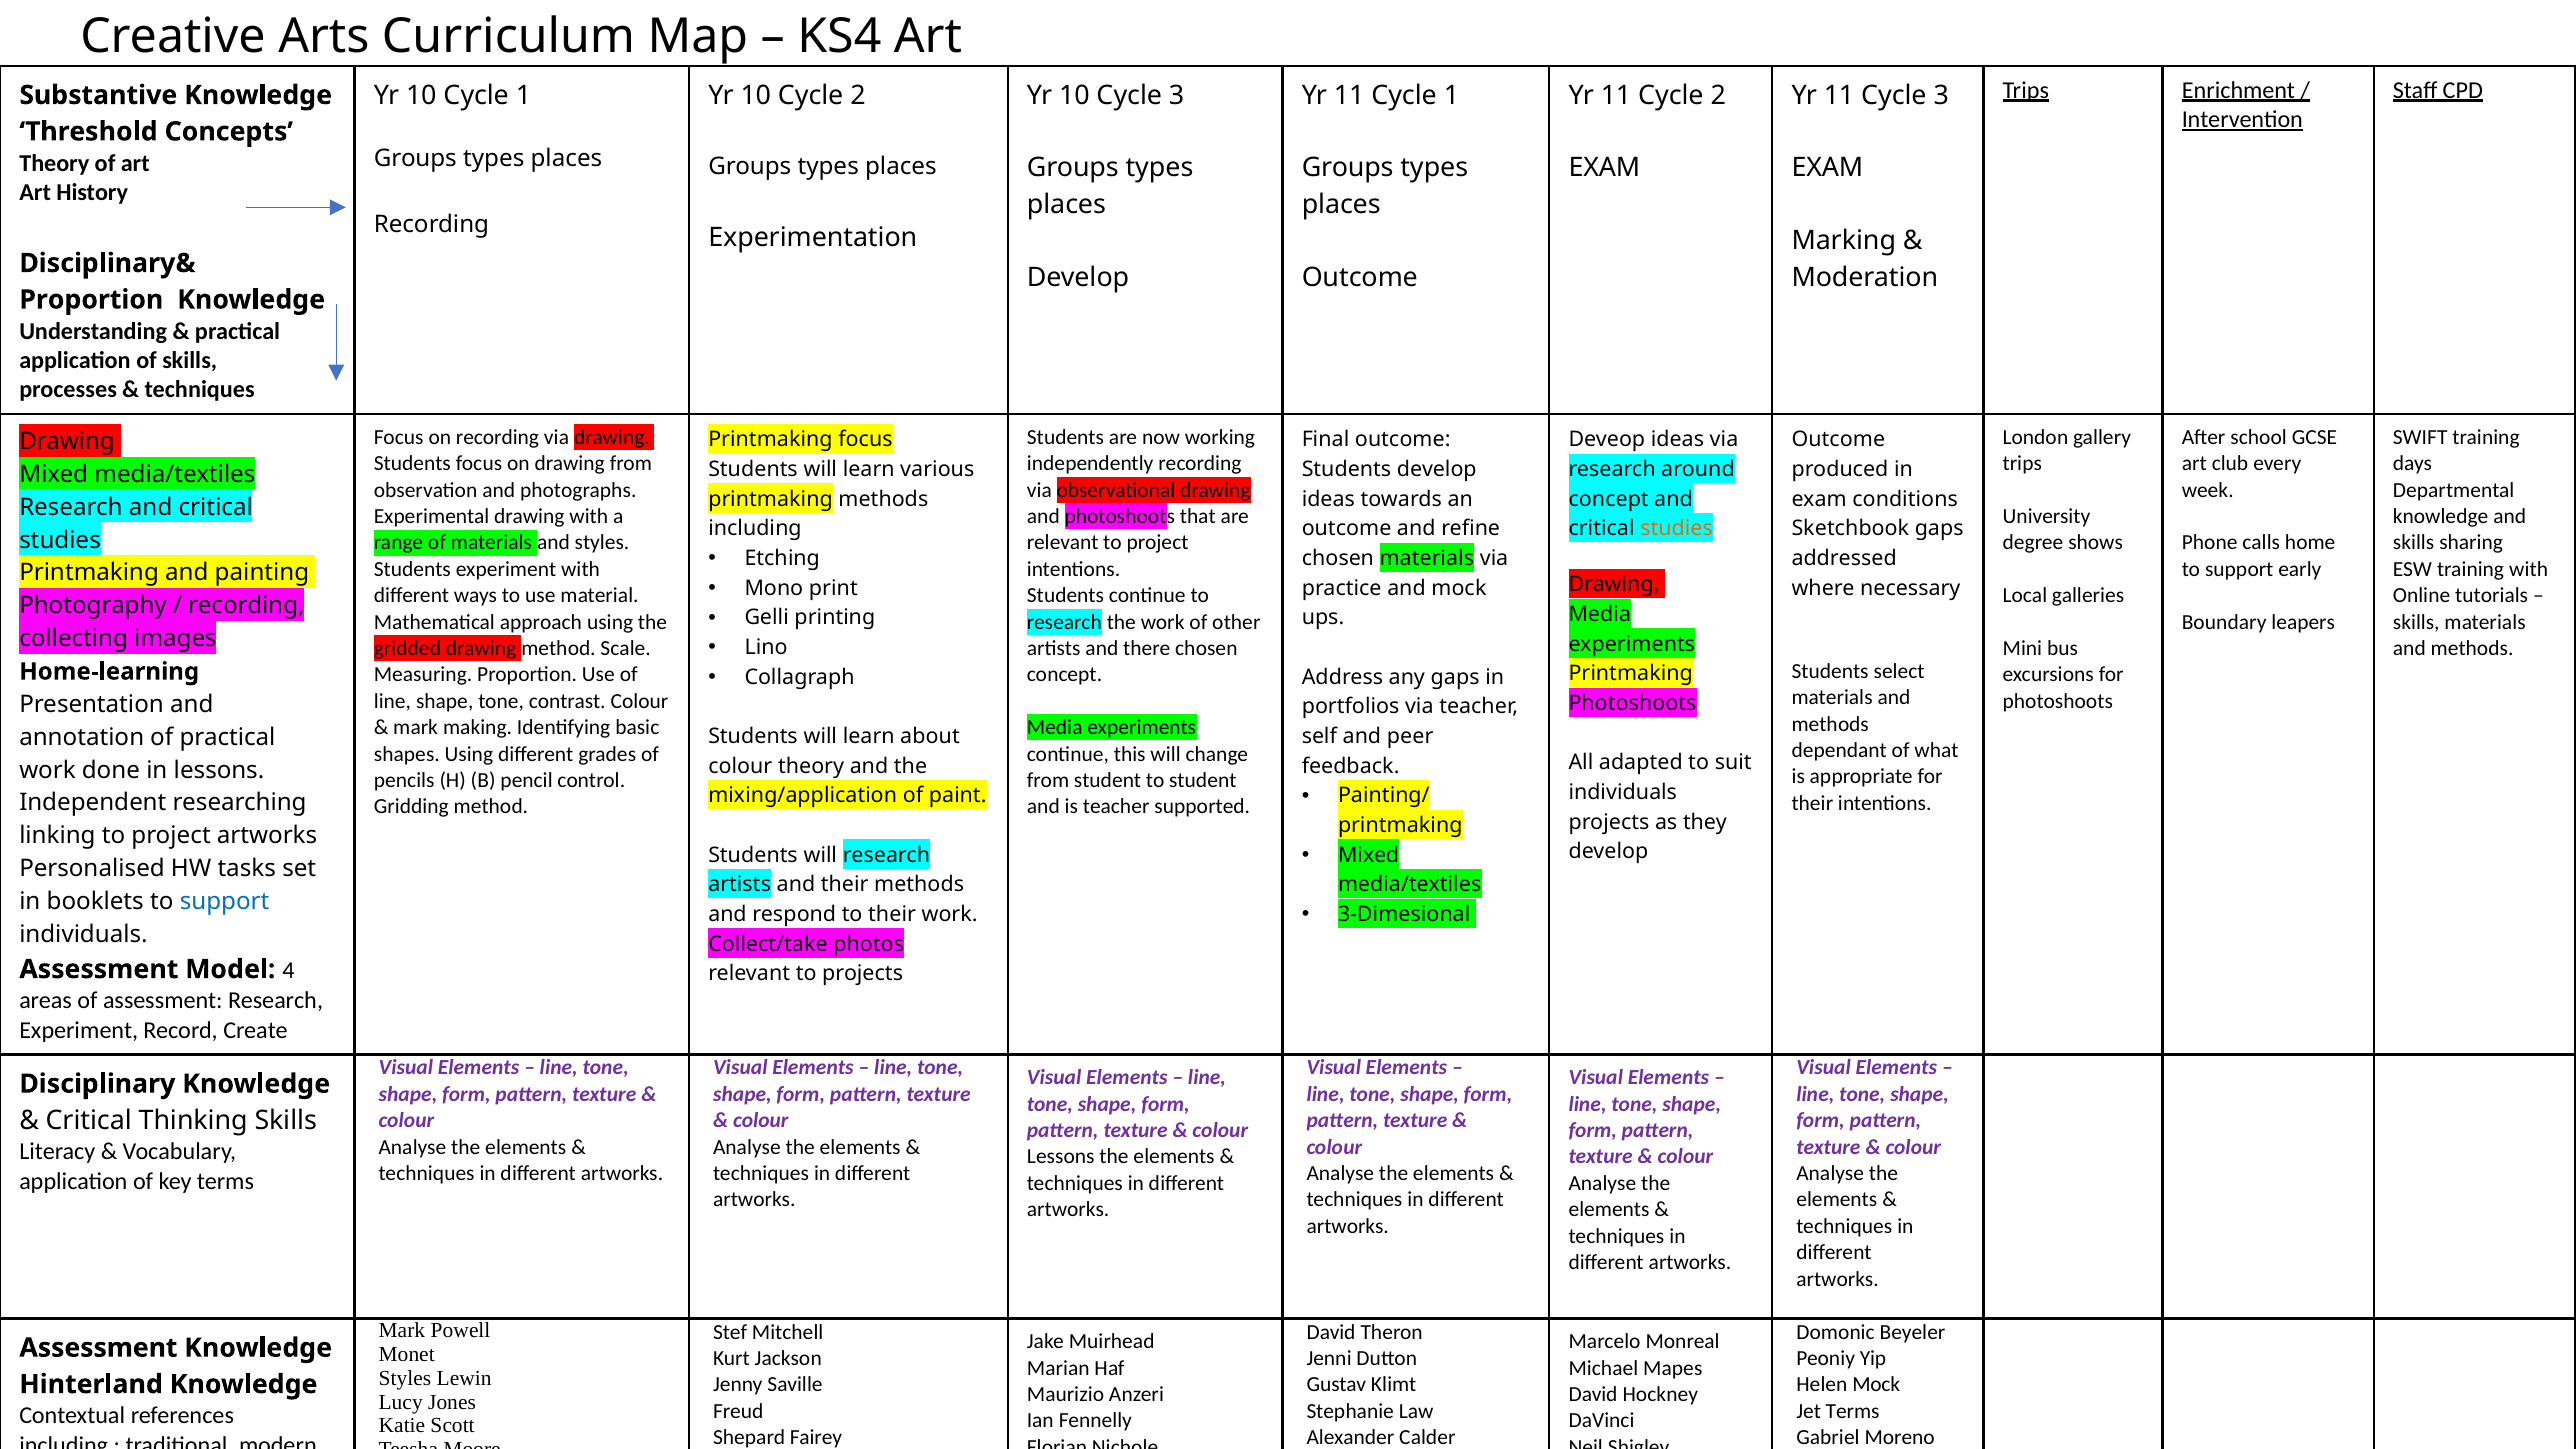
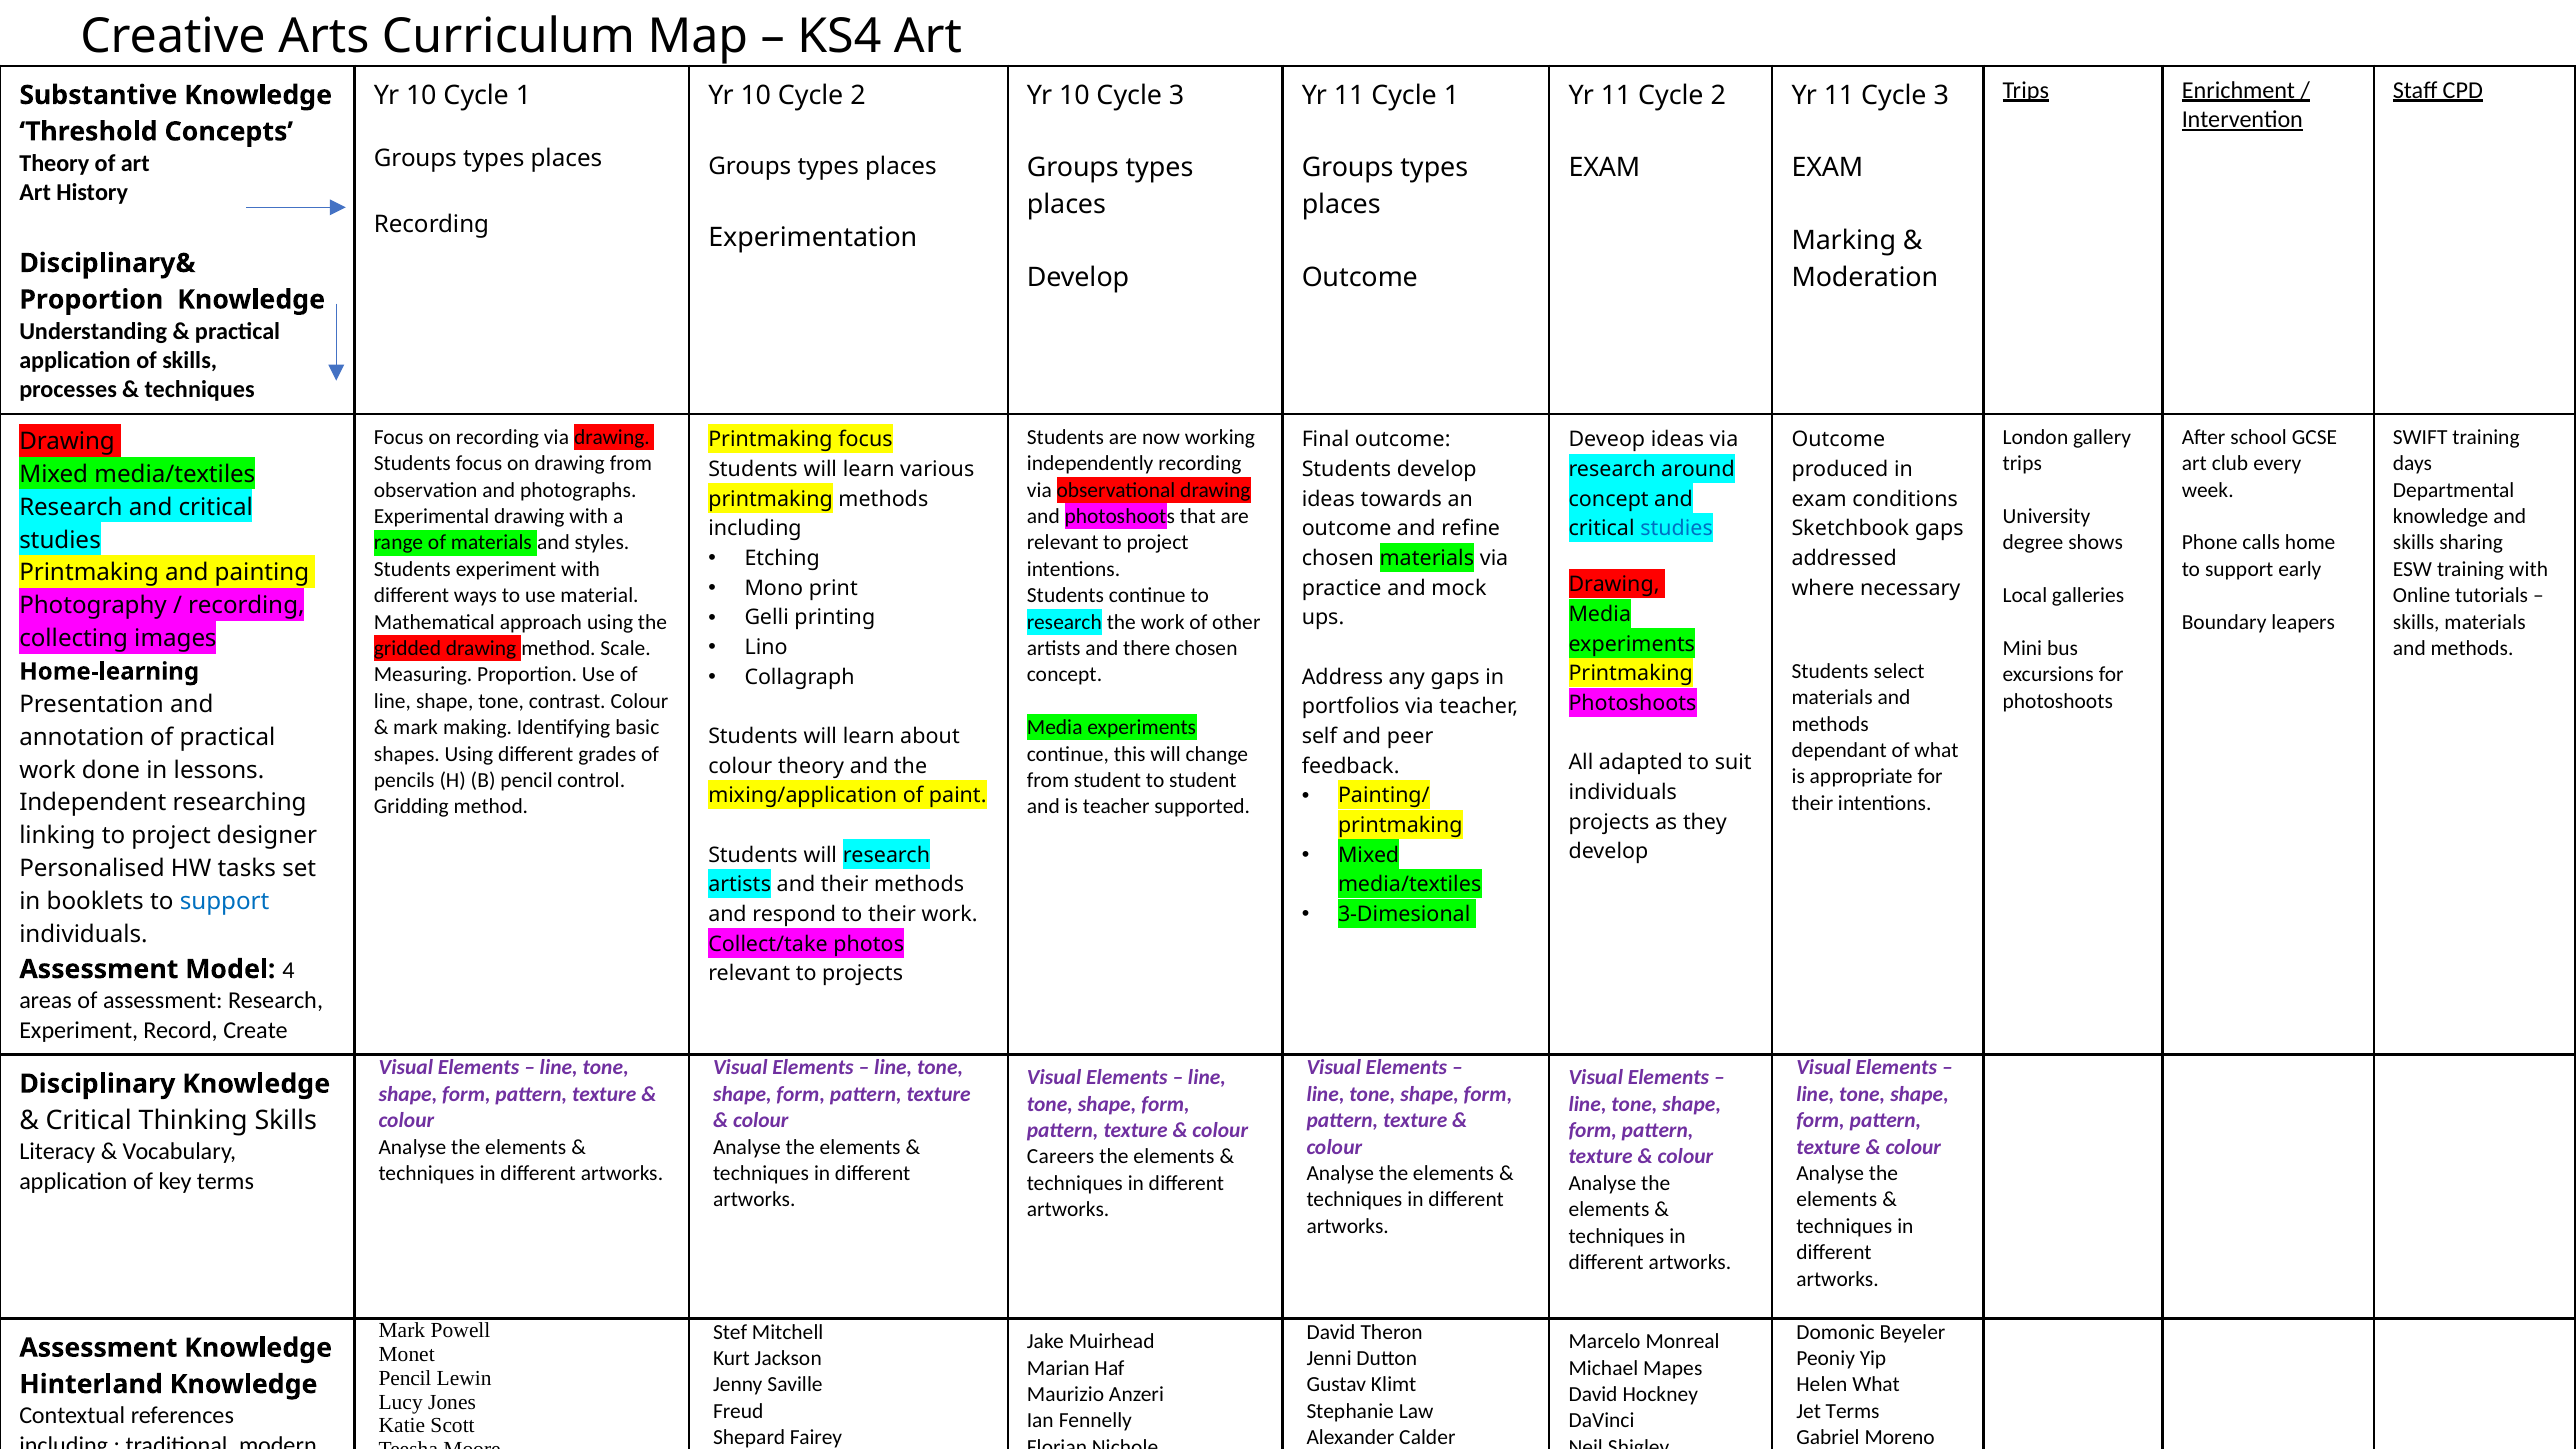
studies at (1677, 529) colour: orange -> blue
project artworks: artworks -> designer
Lessons at (1061, 1157): Lessons -> Careers
Styles at (405, 1378): Styles -> Pencil
Helen Mock: Mock -> What
